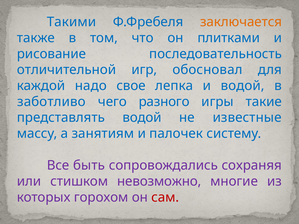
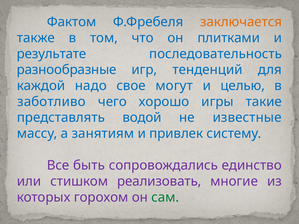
Такими: Такими -> Фактом
рисование: рисование -> результате
отличительной: отличительной -> разнообразные
обосновал: обосновал -> тенденций
лепка: лепка -> могут
и водой: водой -> целью
разного: разного -> хорошо
палочек: палочек -> привлек
сохраняя: сохраняя -> единство
невозможно: невозможно -> реализовать
сам colour: red -> green
